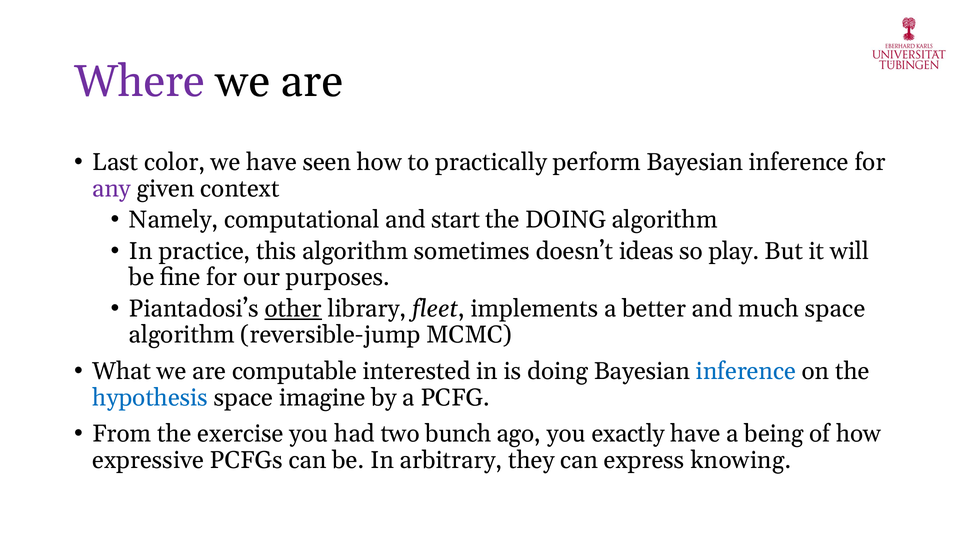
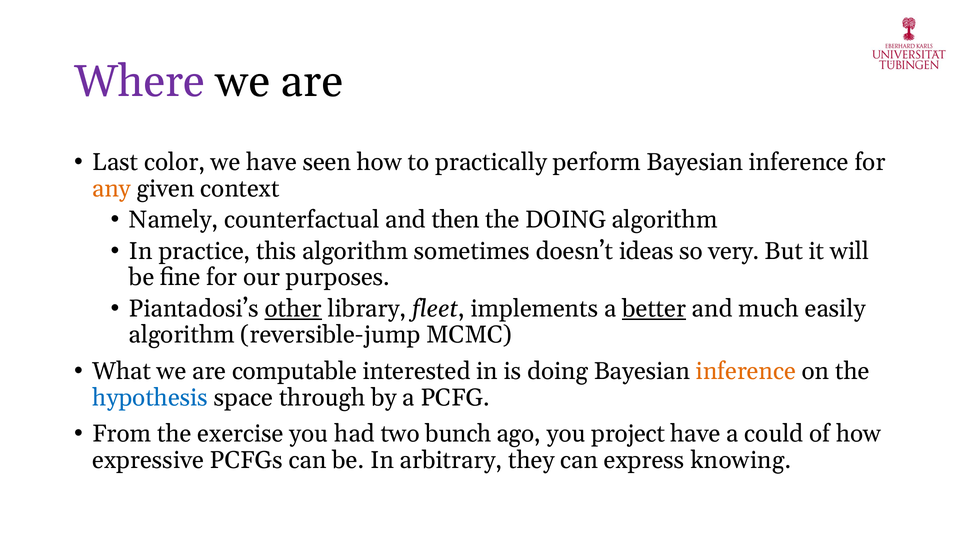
any colour: purple -> orange
computational: computational -> counterfactual
start: start -> then
play: play -> very
better underline: none -> present
much space: space -> easily
inference at (746, 371) colour: blue -> orange
imagine: imagine -> through
exactly: exactly -> project
being: being -> could
